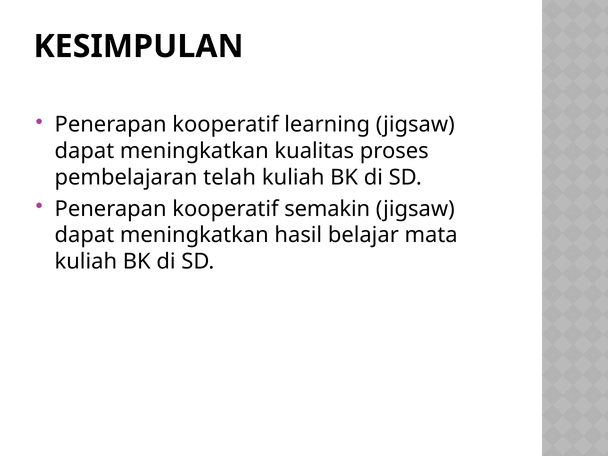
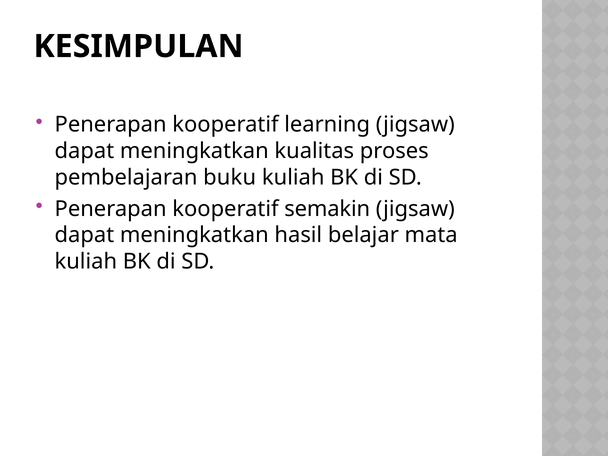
telah: telah -> buku
